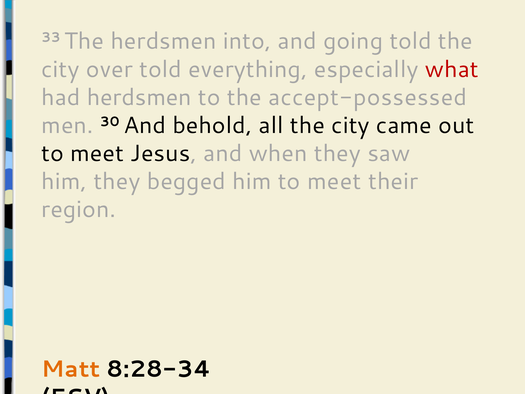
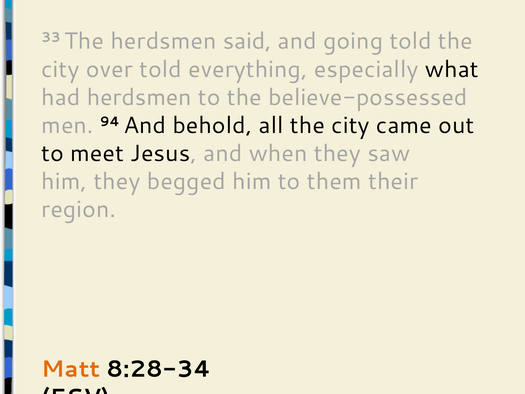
into: into -> said
what colour: red -> black
accept-possessed: accept-possessed -> believe-possessed
30: 30 -> 94
him to meet: meet -> them
